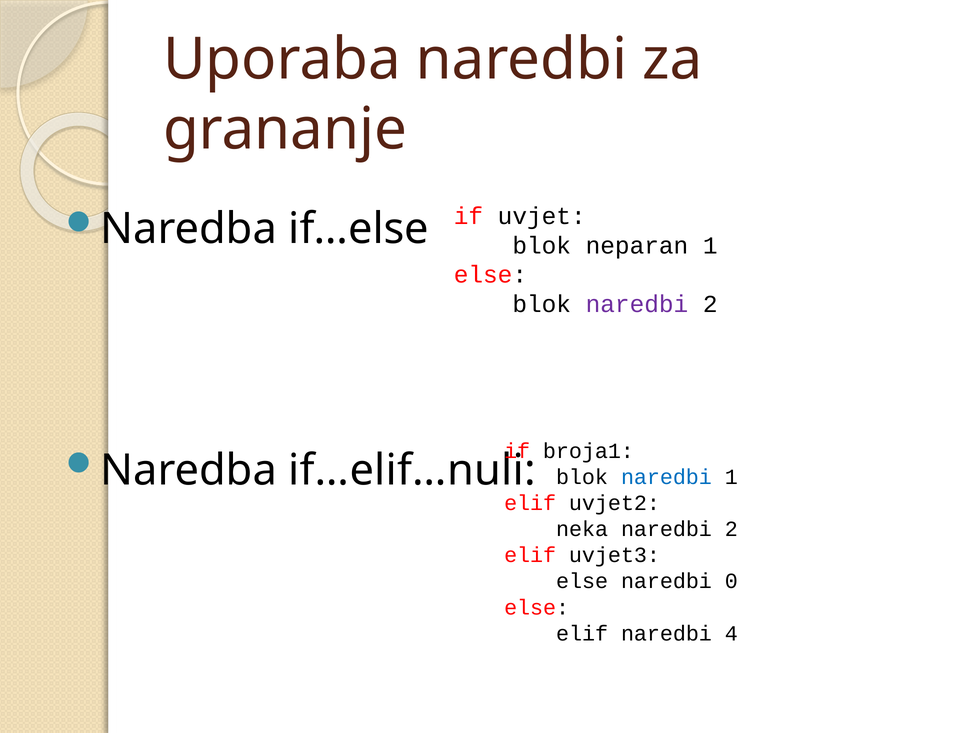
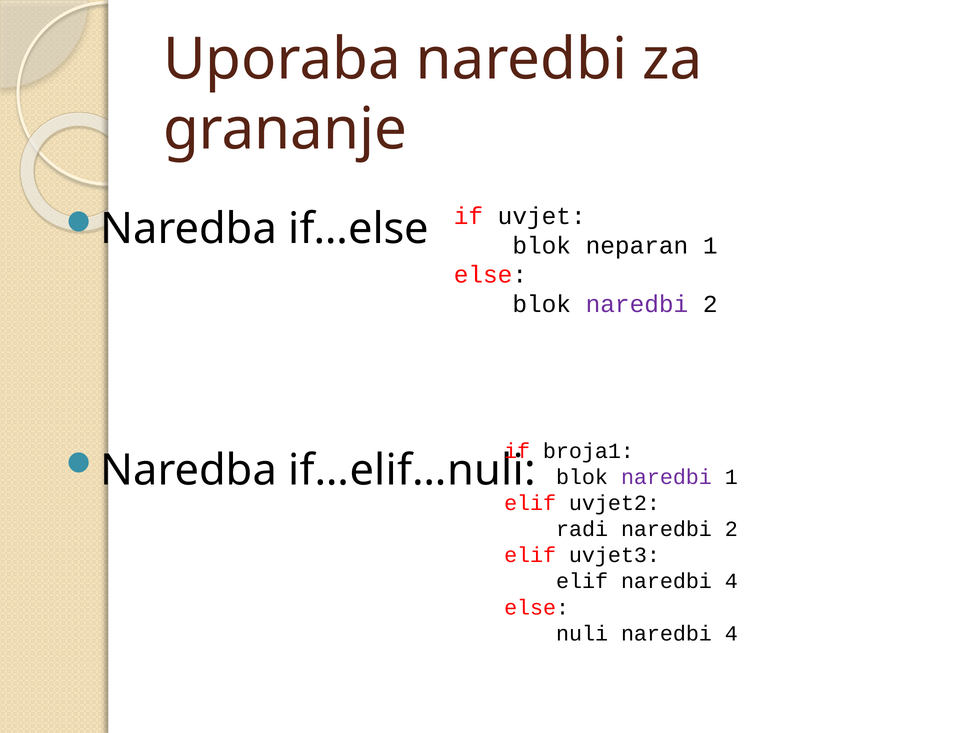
naredbi at (666, 477) colour: blue -> purple
neka: neka -> radi
else at (582, 581): else -> elif
0 at (731, 581): 0 -> 4
elif at (582, 633): elif -> nuli
